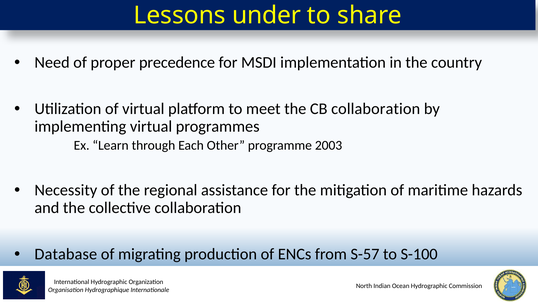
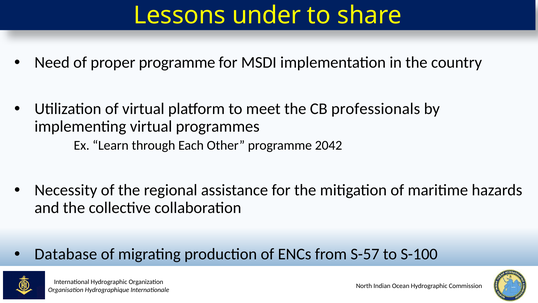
proper precedence: precedence -> programme
CB collaboration: collaboration -> professionals
2003: 2003 -> 2042
